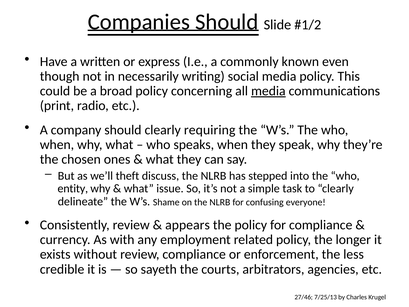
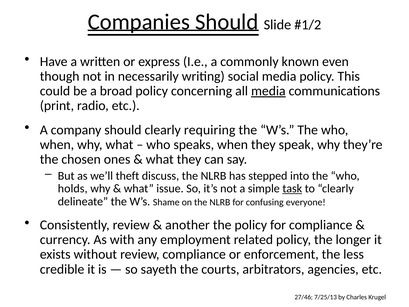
entity: entity -> holds
task underline: none -> present
appears: appears -> another
